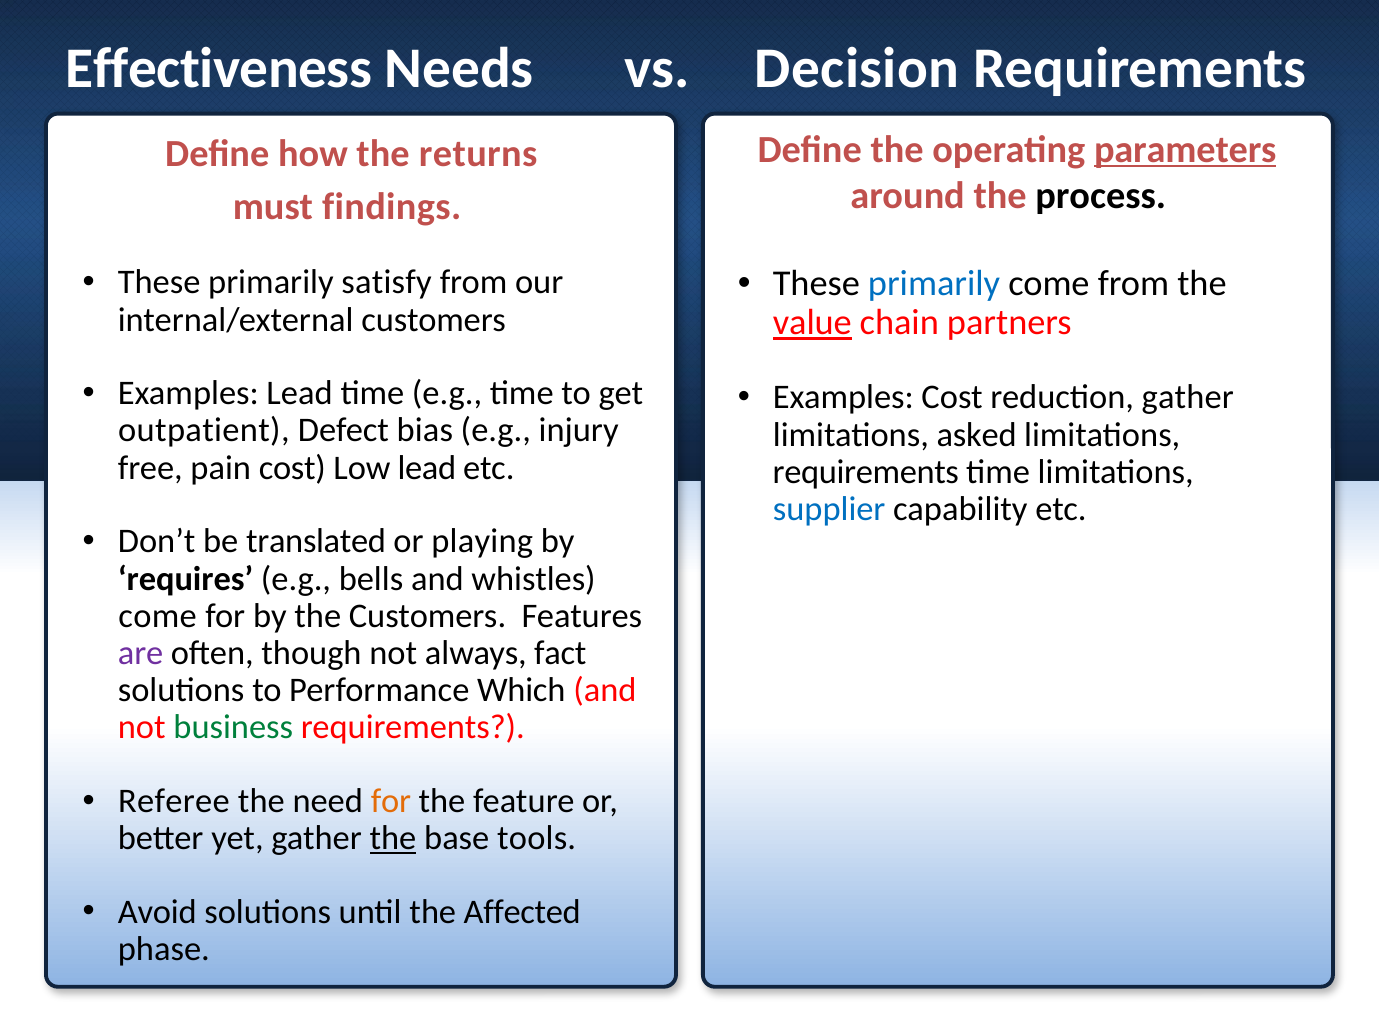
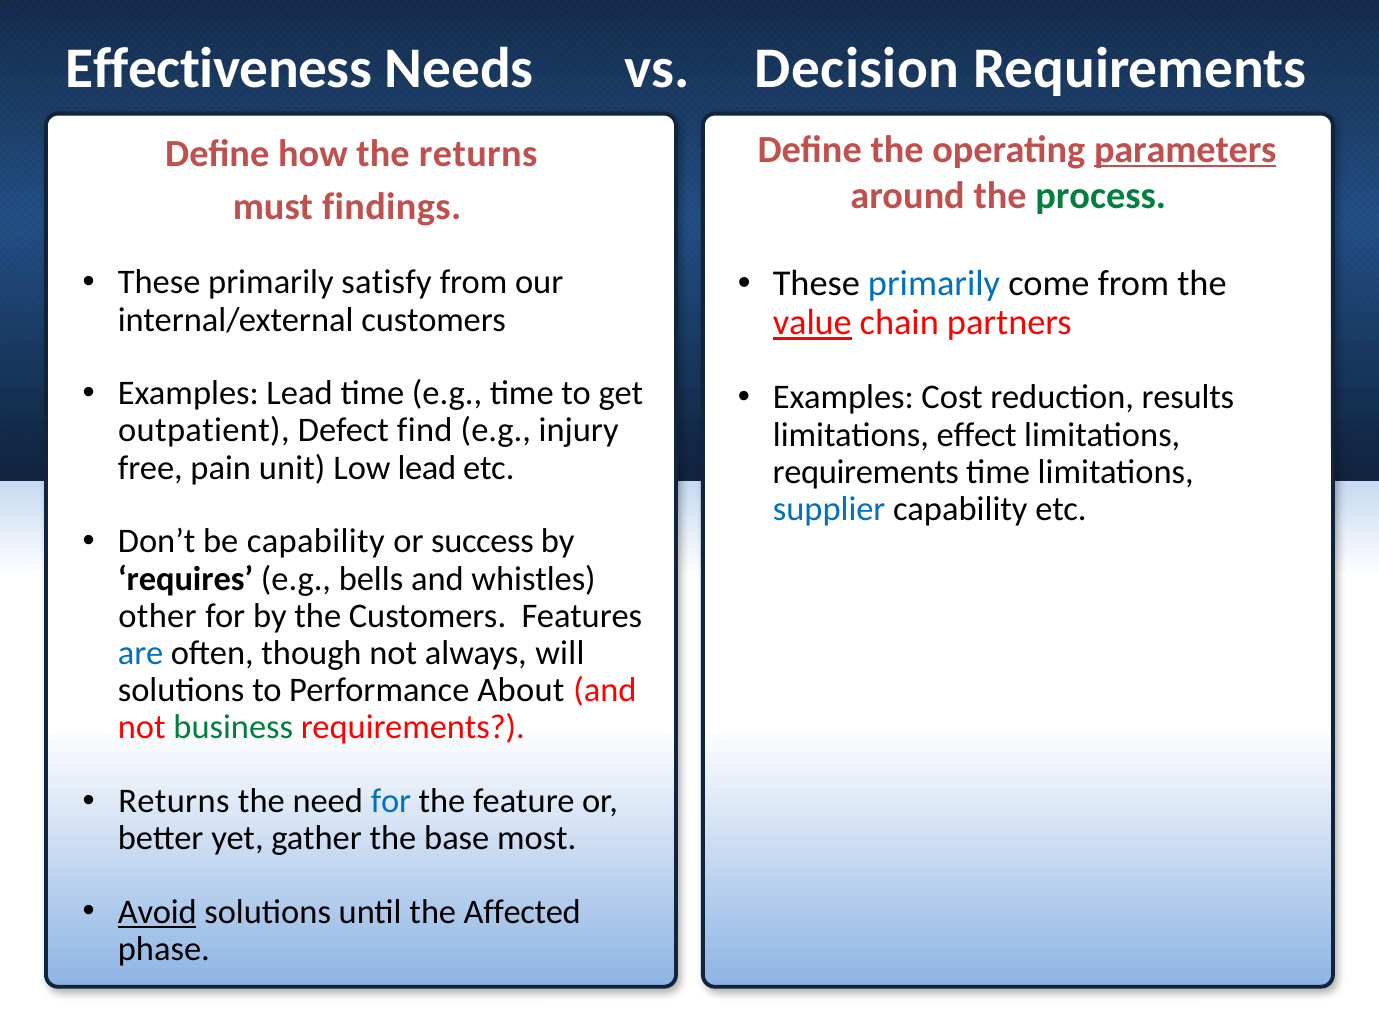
process colour: black -> green
reduction gather: gather -> results
bias: bias -> find
asked: asked -> effect
pain cost: cost -> unit
be translated: translated -> capability
playing: playing -> success
come at (158, 616): come -> other
are colour: purple -> blue
fact: fact -> will
Which: Which -> About
Referee at (174, 801): Referee -> Returns
for at (391, 801) colour: orange -> blue
the at (393, 839) underline: present -> none
tools: tools -> most
Avoid underline: none -> present
